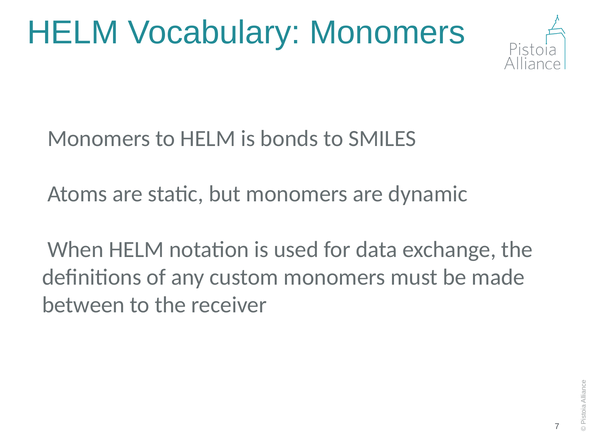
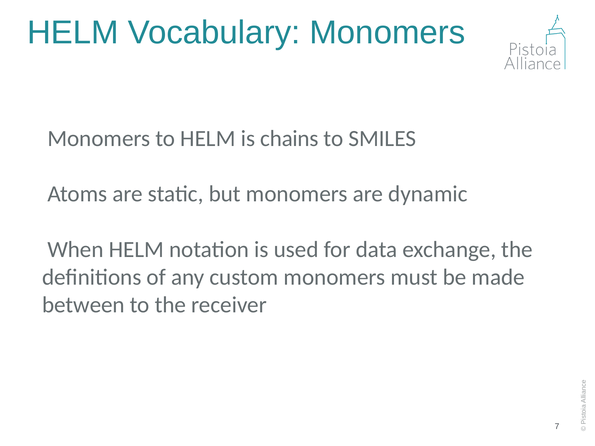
bonds: bonds -> chains
